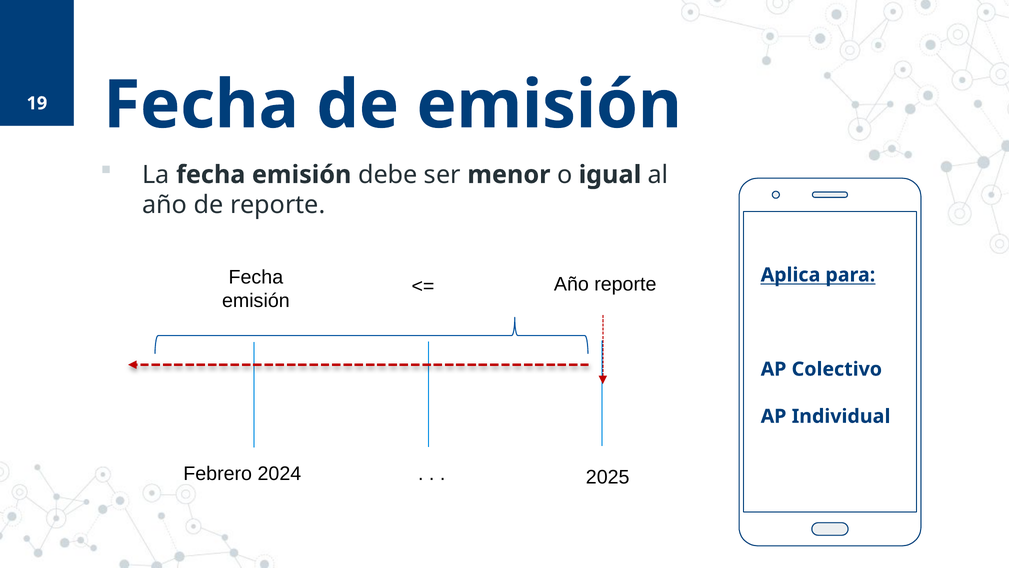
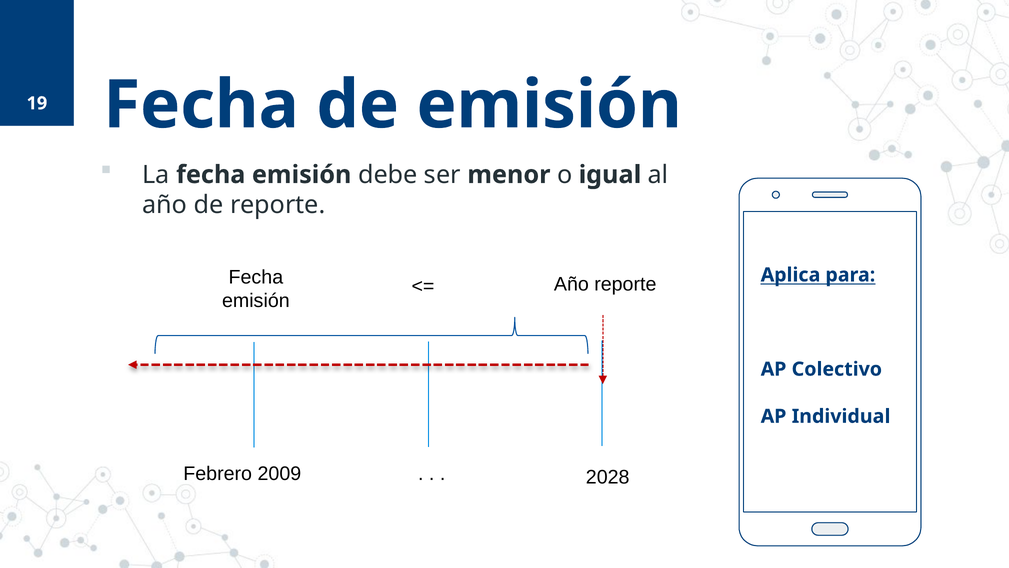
2024: 2024 -> 2009
2025: 2025 -> 2028
